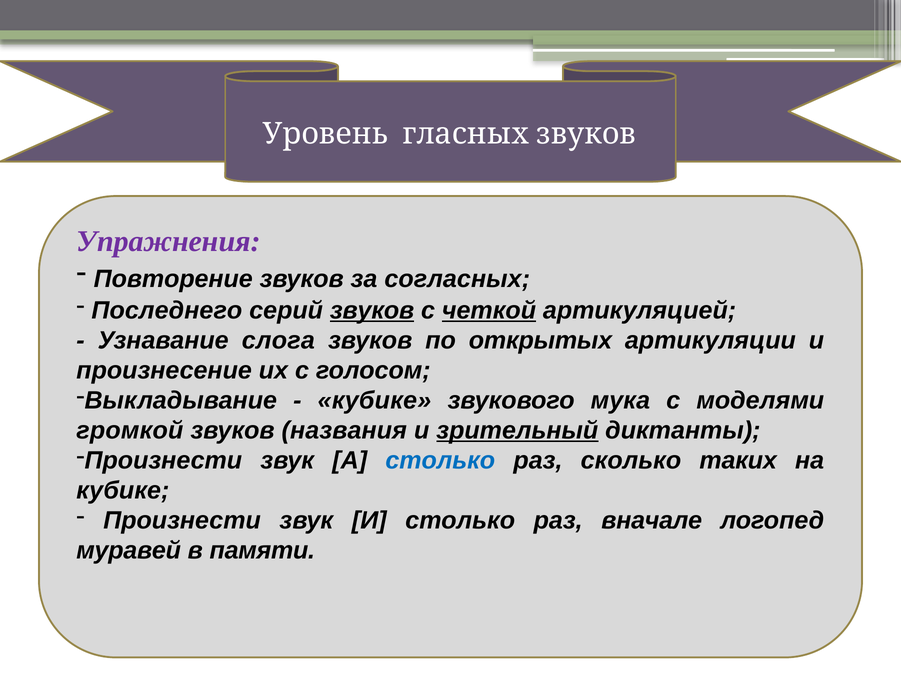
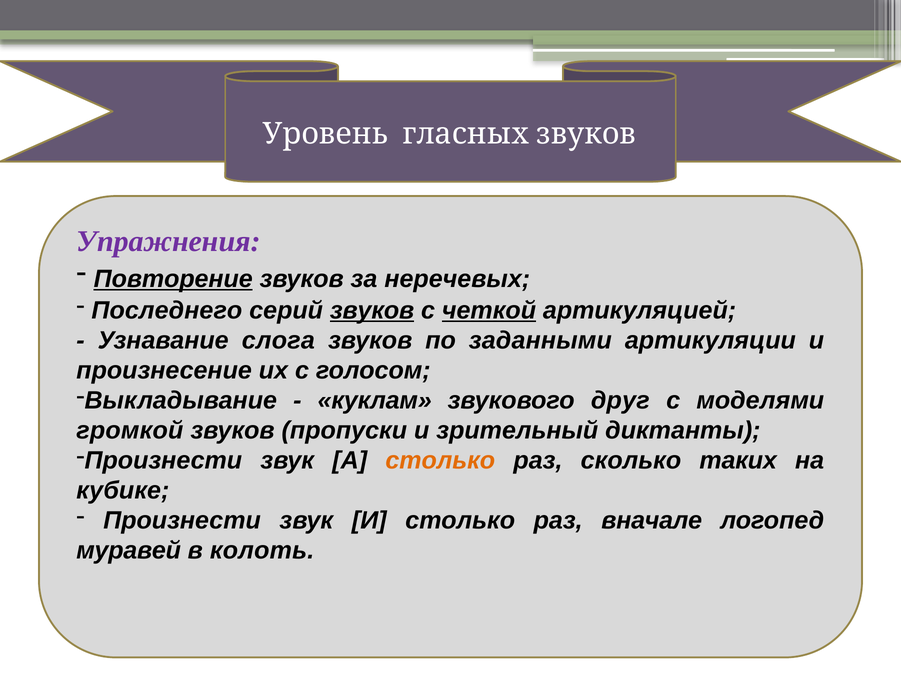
Повторение underline: none -> present
согласных: согласных -> неречевых
открытых: открытых -> заданными
кубике at (375, 400): кубике -> куклам
мука: мука -> друг
названия: названия -> пропуски
зрительный underline: present -> none
столько at (440, 460) colour: blue -> orange
памяти: памяти -> колоть
